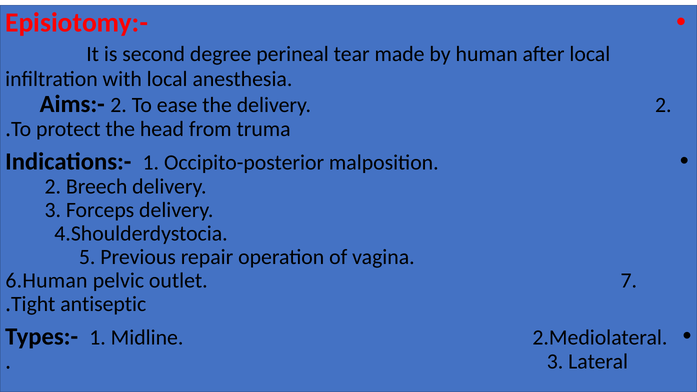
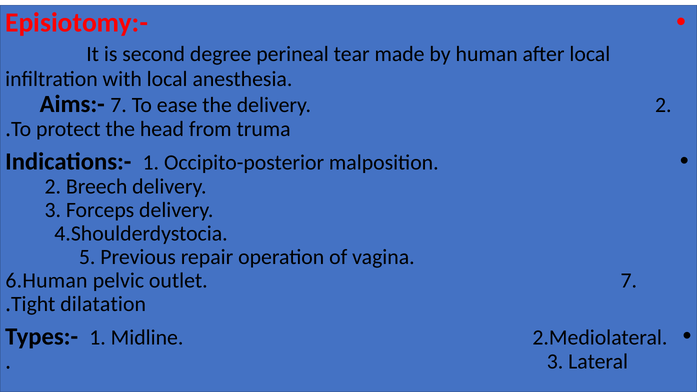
Aims:- 2: 2 -> 7
antiseptic: antiseptic -> dilatation
